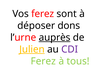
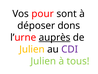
Vos ferez: ferez -> pour
Julien at (32, 49) underline: present -> none
Ferez at (43, 61): Ferez -> Julien
